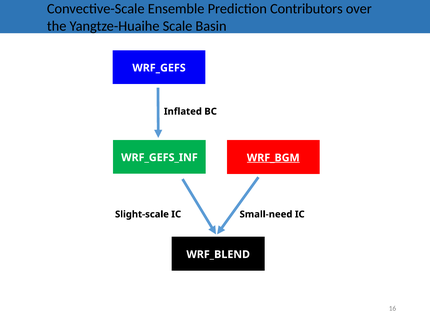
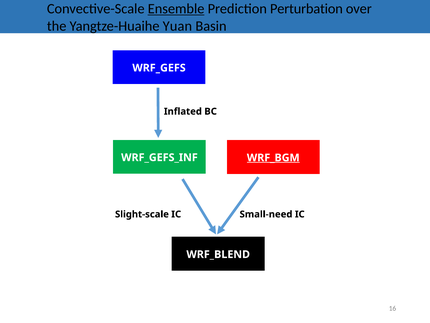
Ensemble underline: none -> present
Contributors: Contributors -> Perturbation
Scale: Scale -> Yuan
